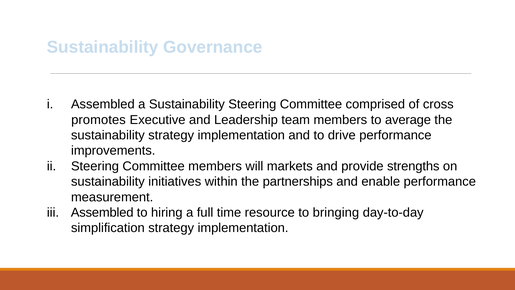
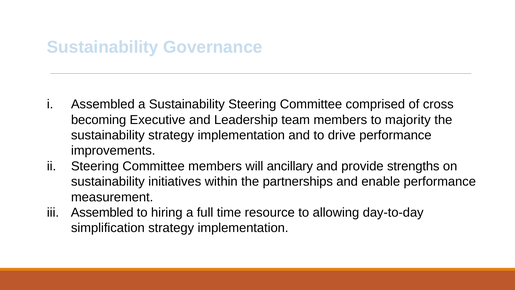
promotes: promotes -> becoming
average: average -> majority
markets: markets -> ancillary
bringing: bringing -> allowing
